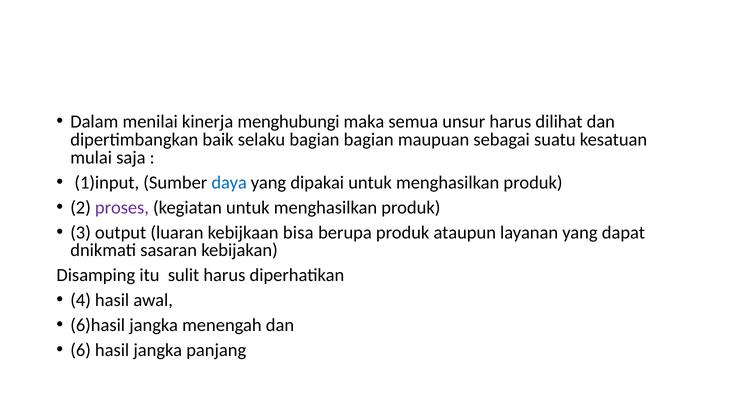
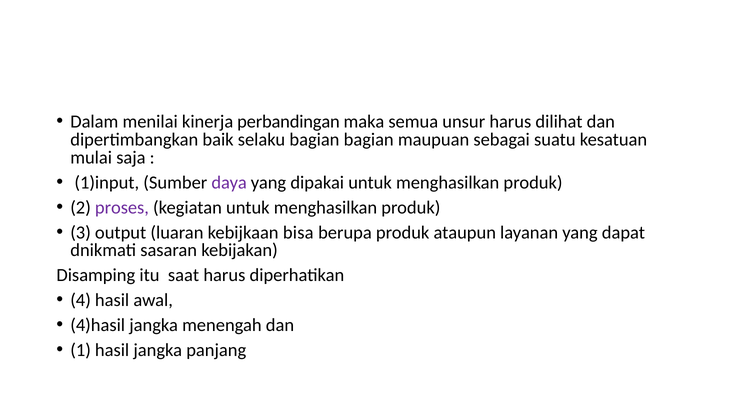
menghubungi: menghubungi -> perbandingan
daya colour: blue -> purple
sulit: sulit -> saat
6)hasil: 6)hasil -> 4)hasil
6: 6 -> 1
